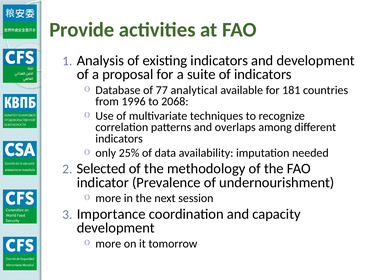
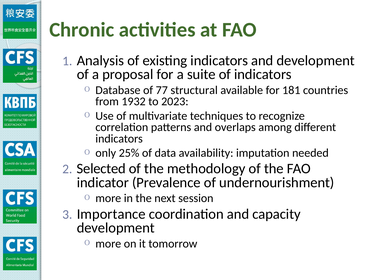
Provide: Provide -> Chronic
analytical: analytical -> structural
1996: 1996 -> 1932
2068: 2068 -> 2023
